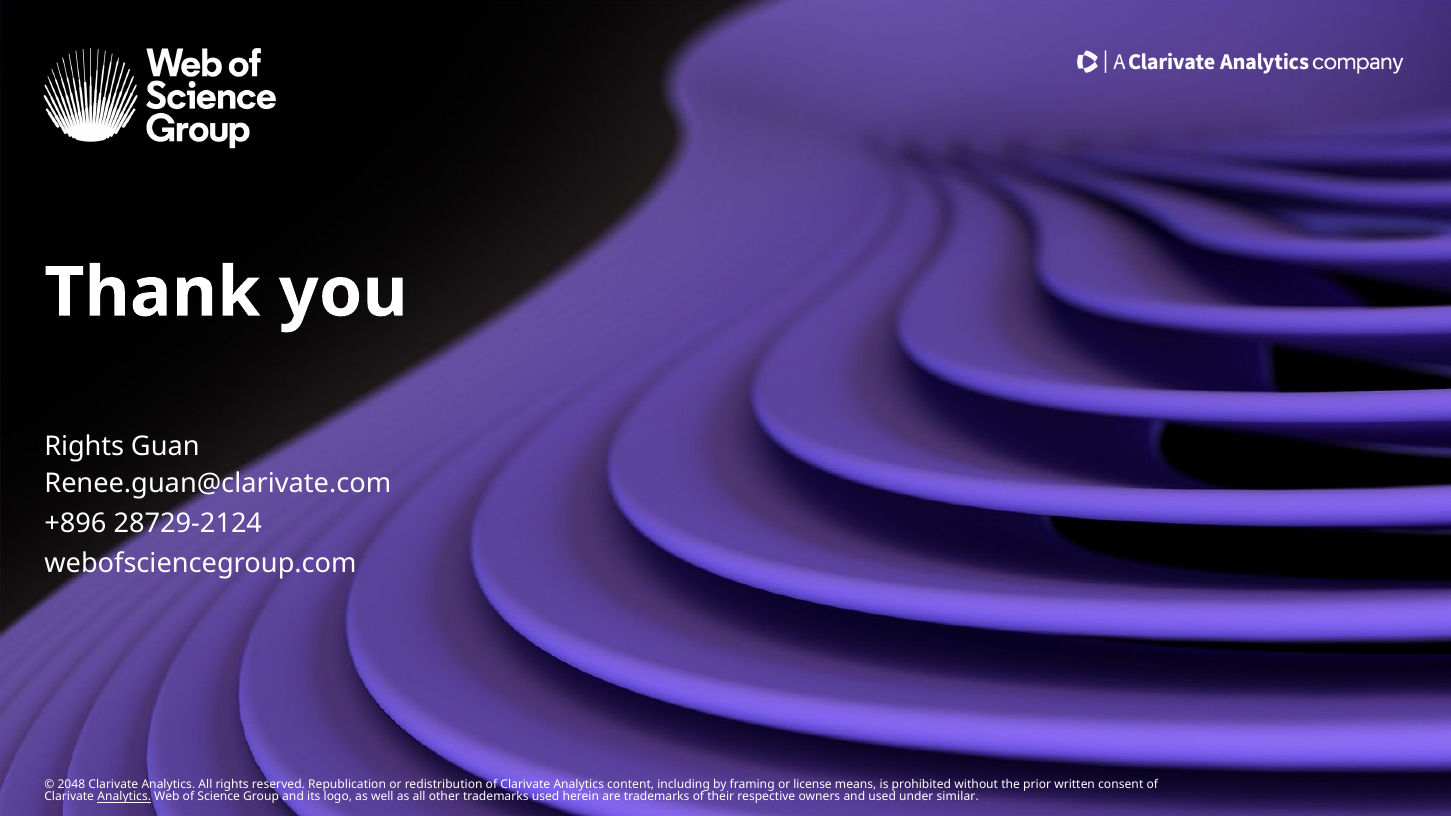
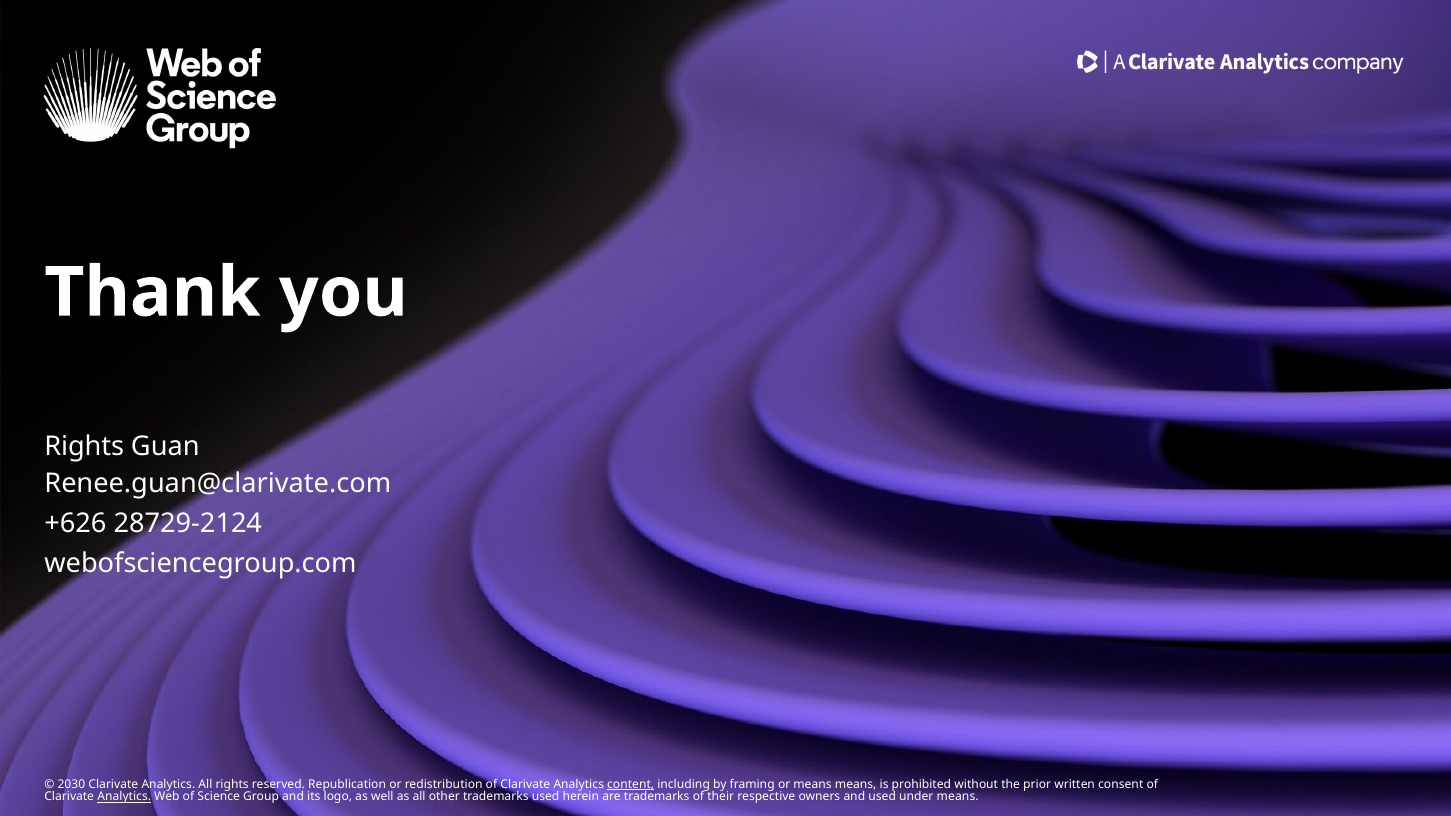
+896: +896 -> +626
2048: 2048 -> 2030
content underline: none -> present
or license: license -> means
under similar: similar -> means
